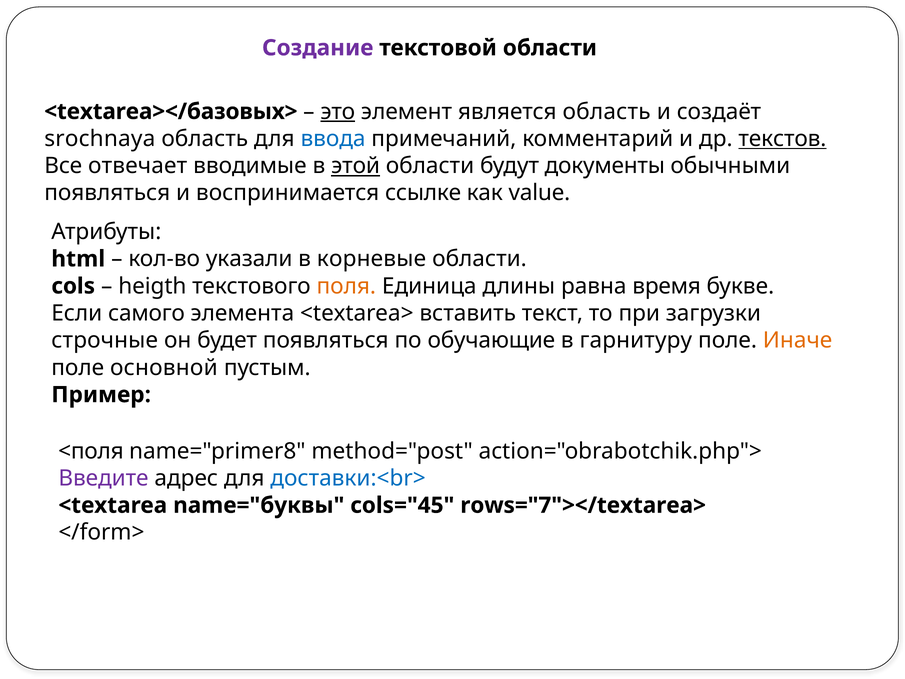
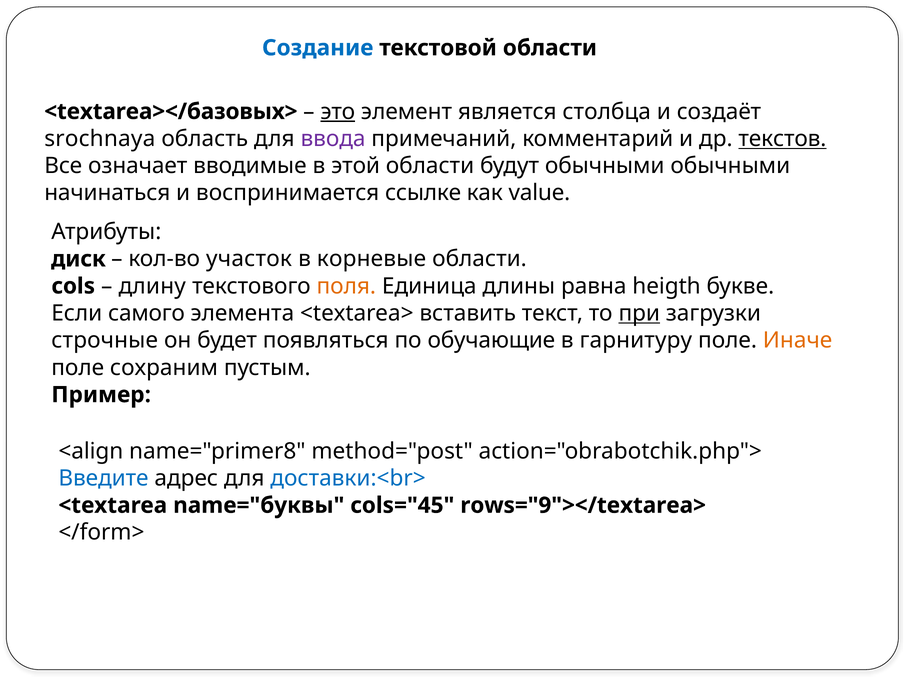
Создание colour: purple -> blue
является область: область -> столбца
ввода colour: blue -> purple
отвечает: отвечает -> означает
этой underline: present -> none
будут документы: документы -> обычными
появляться at (107, 193): появляться -> начинаться
html: html -> диск
указали: указали -> участок
heigth: heigth -> длину
время: время -> heigth
при underline: none -> present
основной: основной -> сохраним
<поля: <поля -> <align
Введите colour: purple -> blue
rows="7"></textarea>: rows="7"></textarea> -> rows="9"></textarea>
